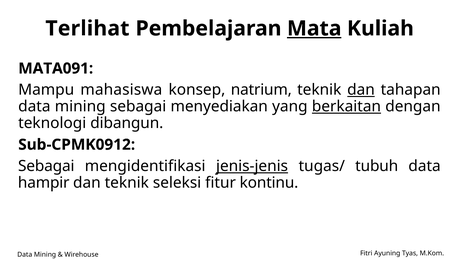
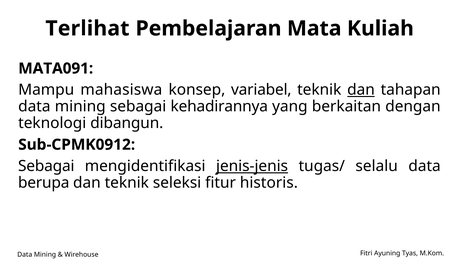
Mata underline: present -> none
natrium: natrium -> variabel
menyediakan: menyediakan -> kehadirannya
berkaitan underline: present -> none
tubuh: tubuh -> selalu
hampir: hampir -> berupa
kontinu: kontinu -> historis
